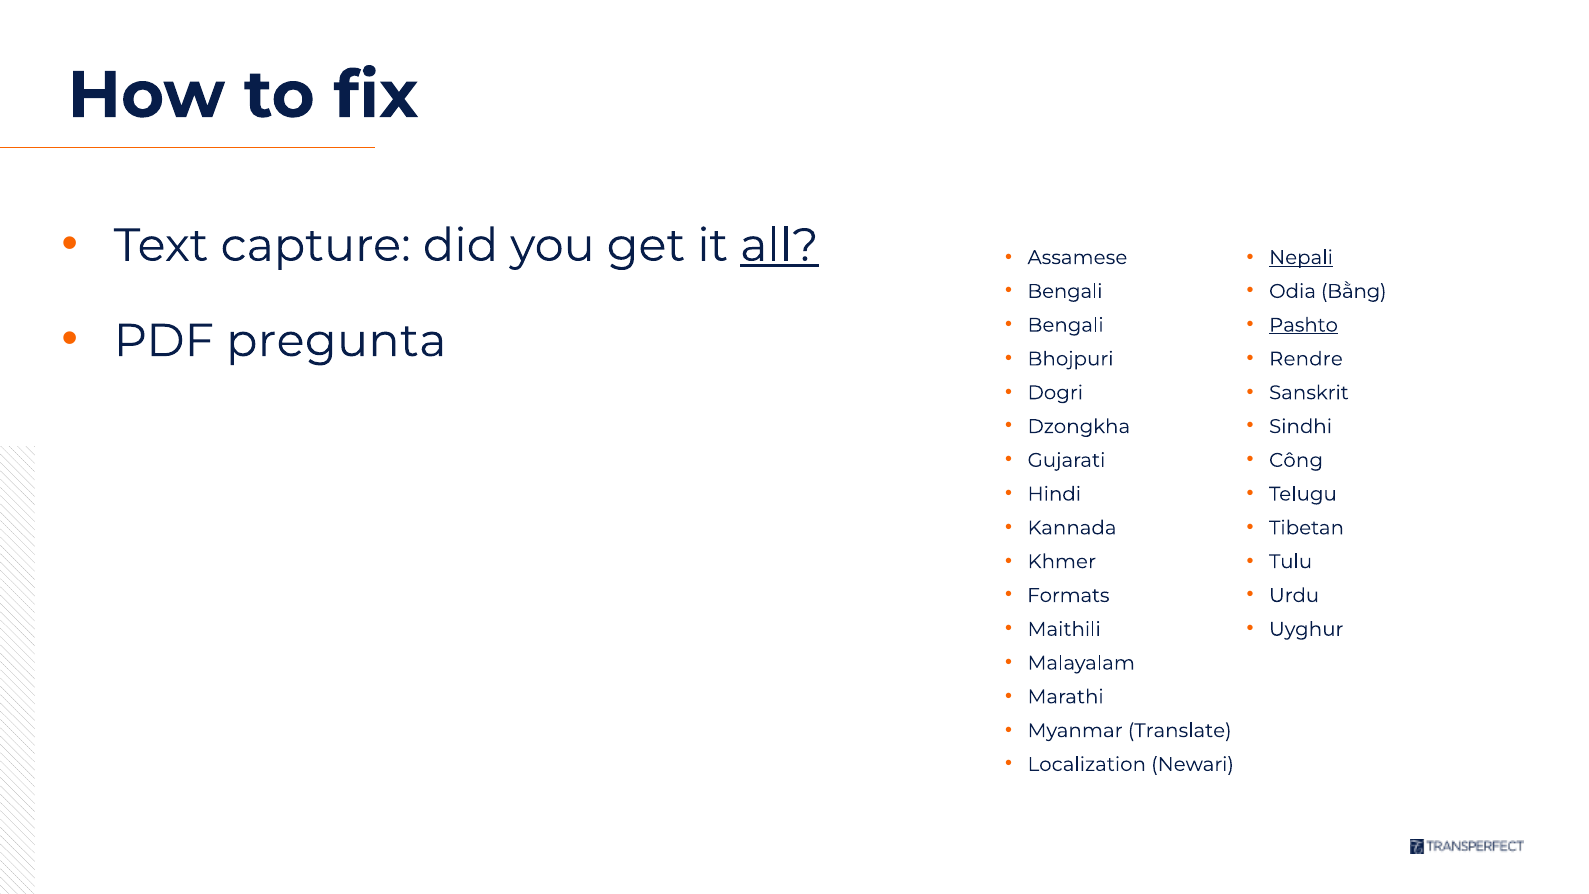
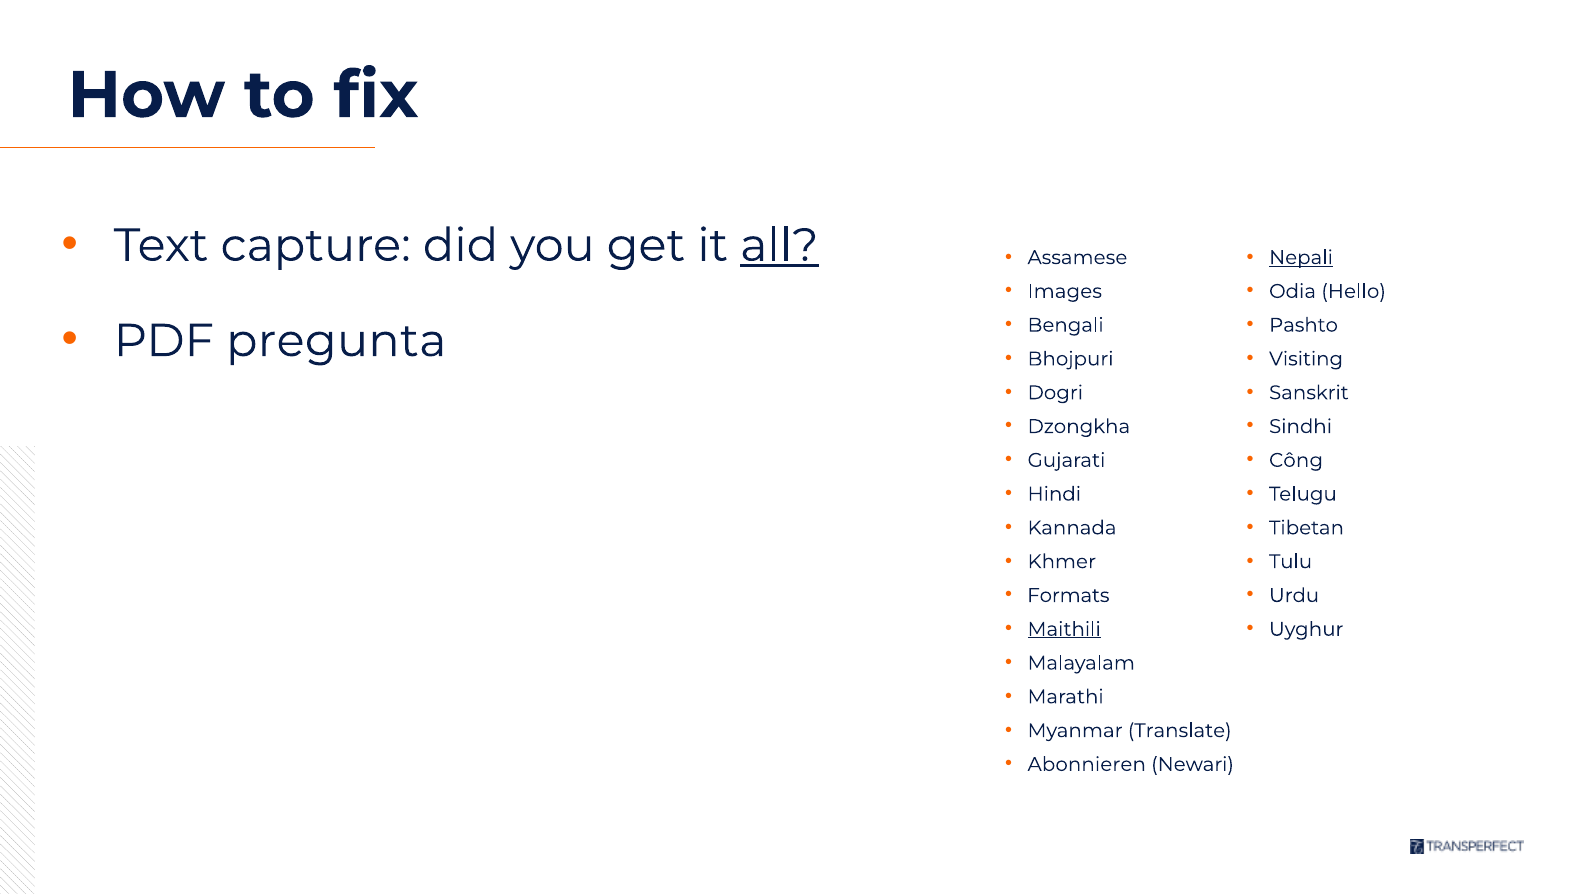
Bengali at (1065, 291): Bengali -> Images
Bằng: Bằng -> Hello
Pashto underline: present -> none
Rendre: Rendre -> Visiting
Maithili underline: none -> present
Localization: Localization -> Abonnieren
